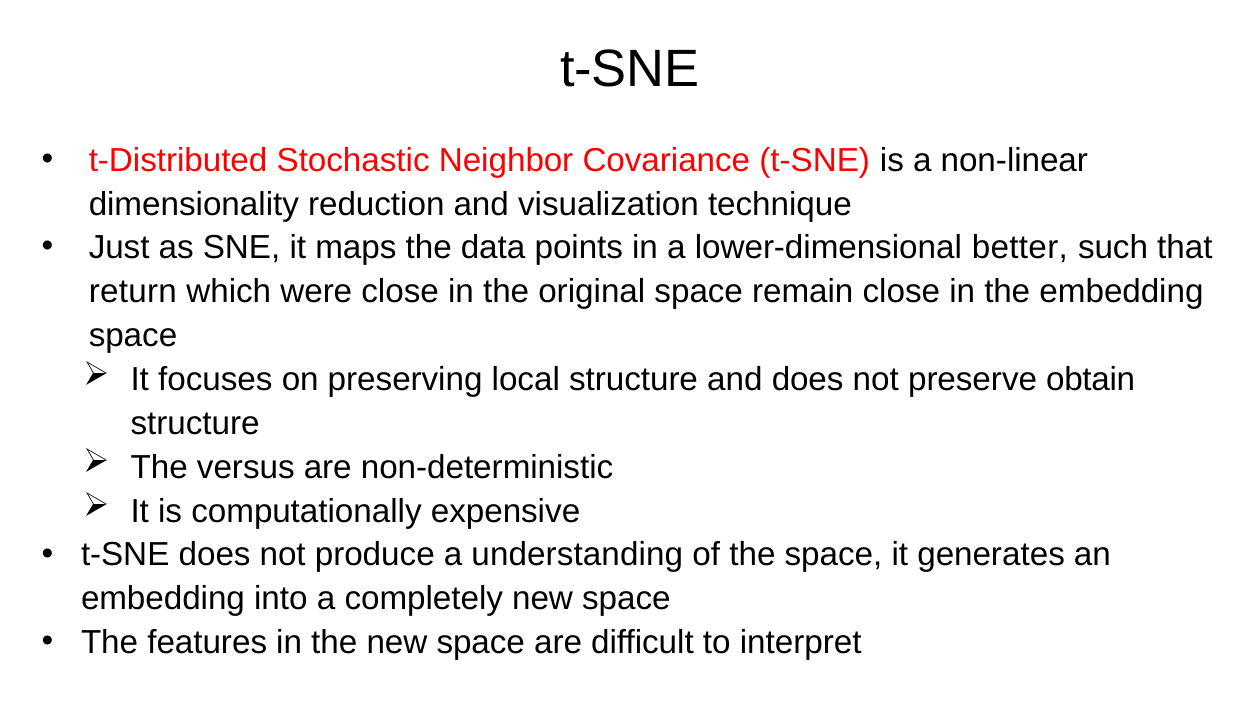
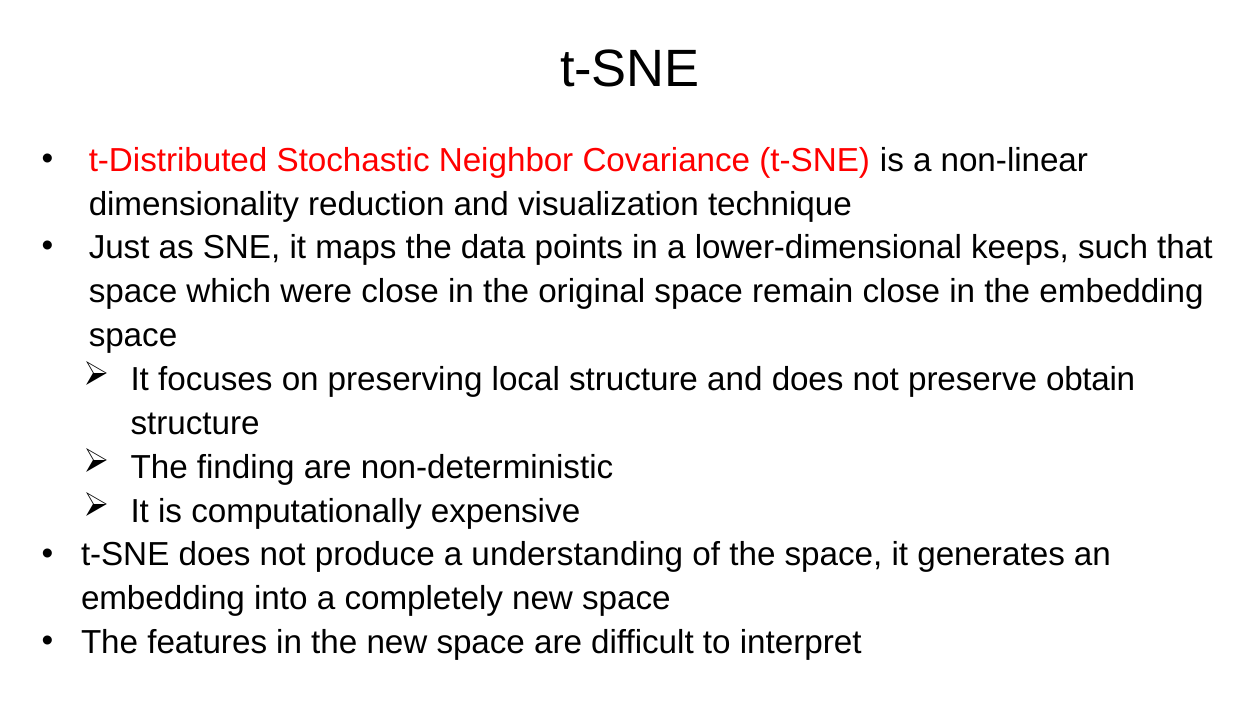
better: better -> keeps
return at (133, 292): return -> space
versus: versus -> finding
